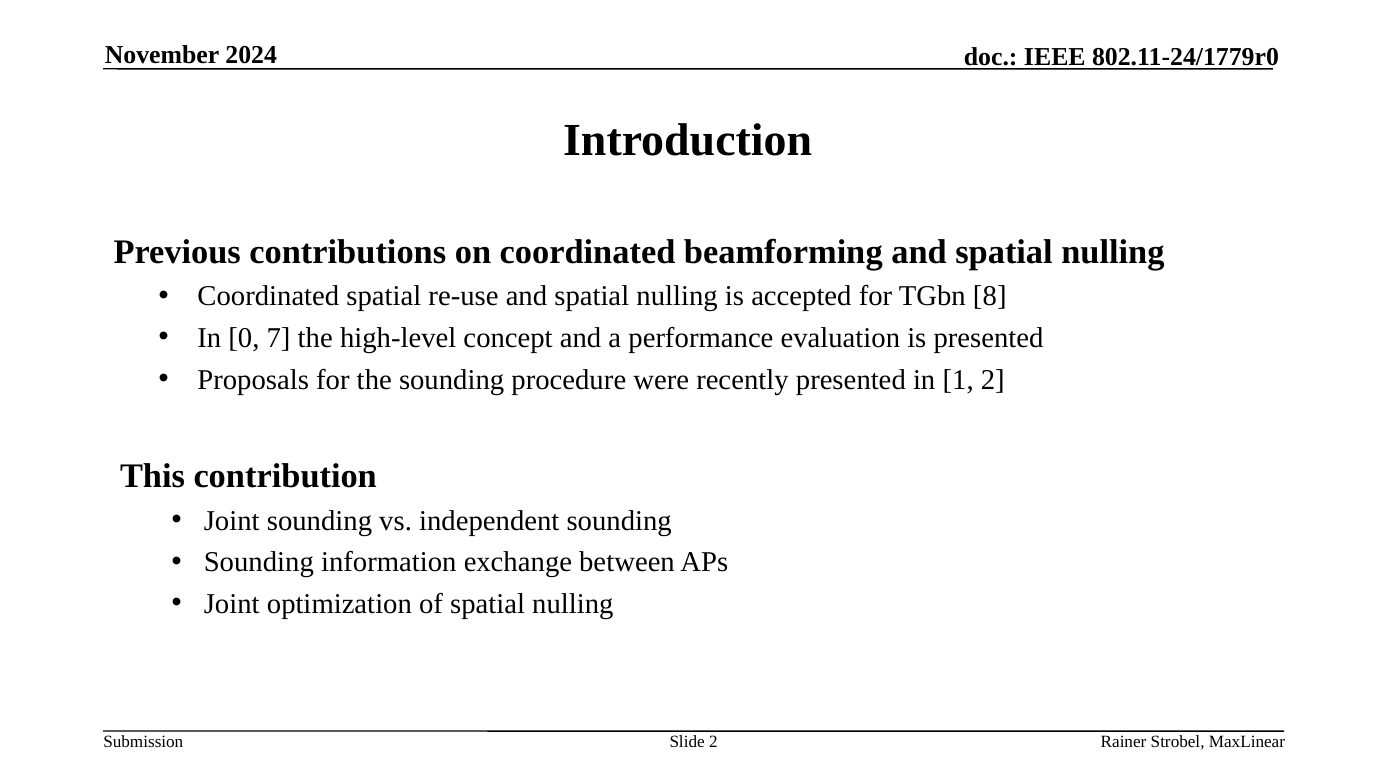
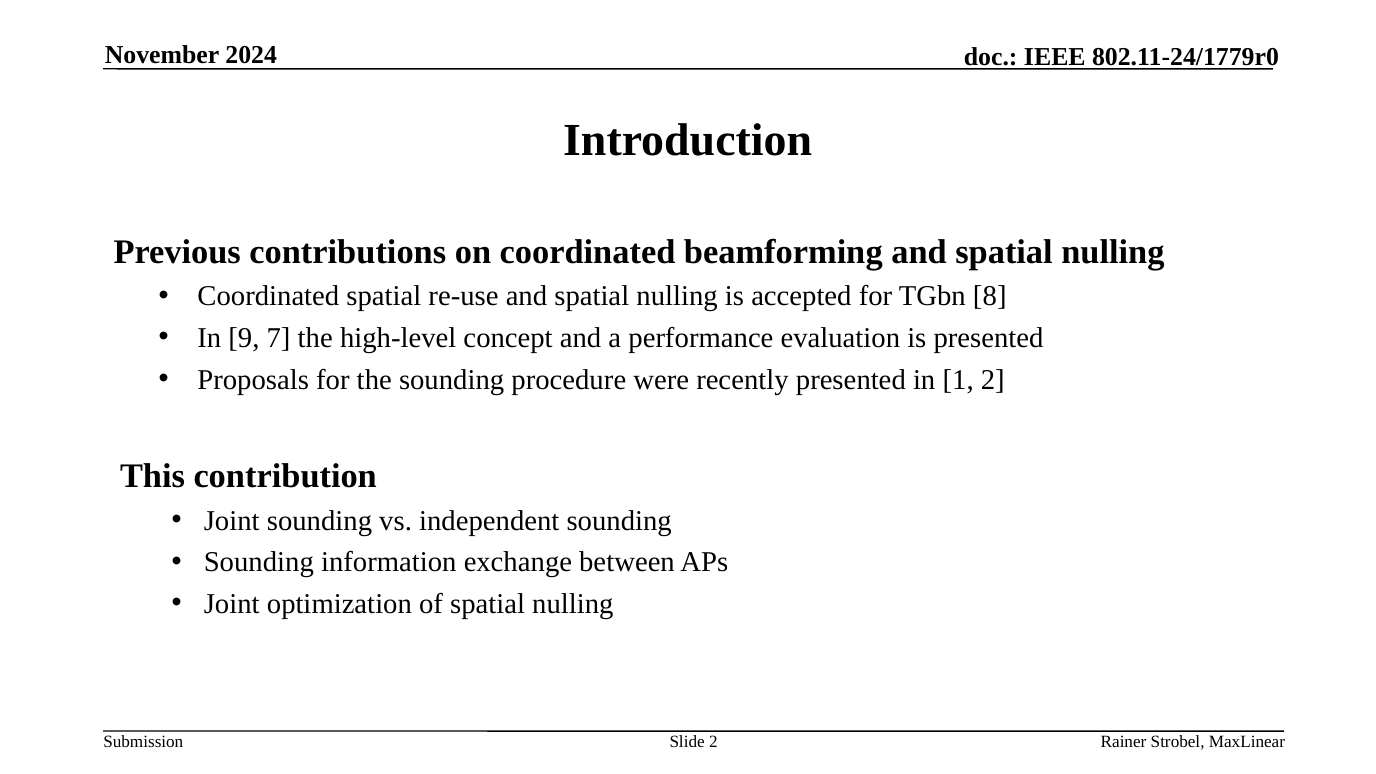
0: 0 -> 9
